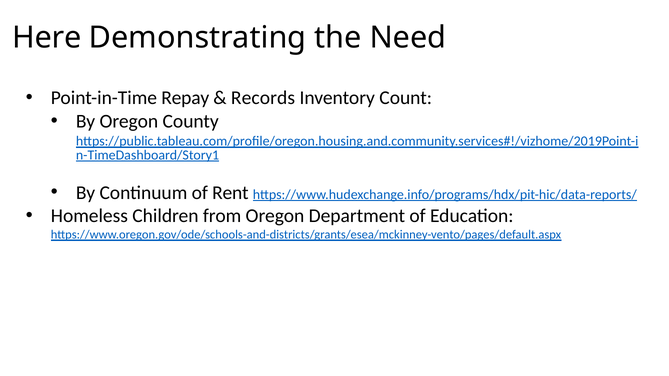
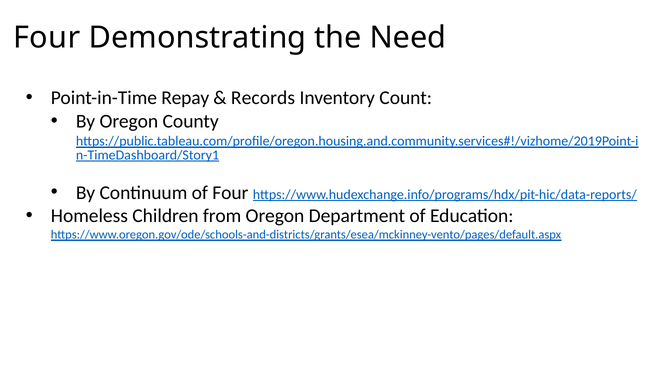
Here at (47, 37): Here -> Four
of Rent: Rent -> Four
